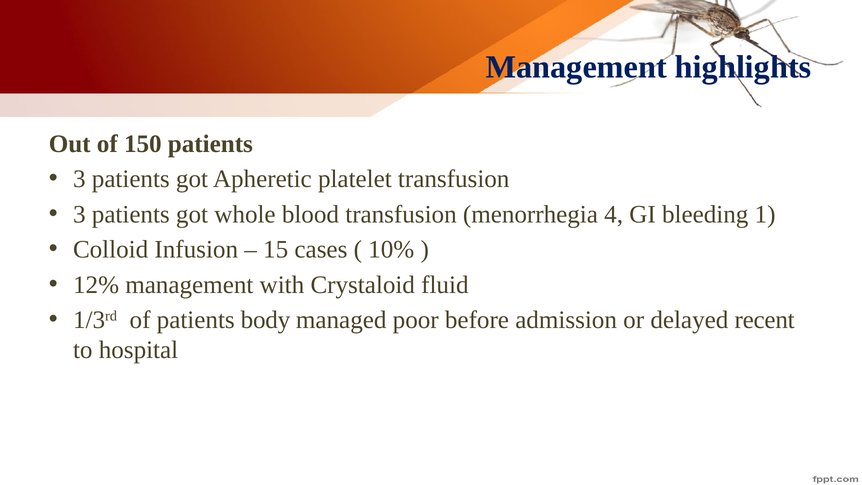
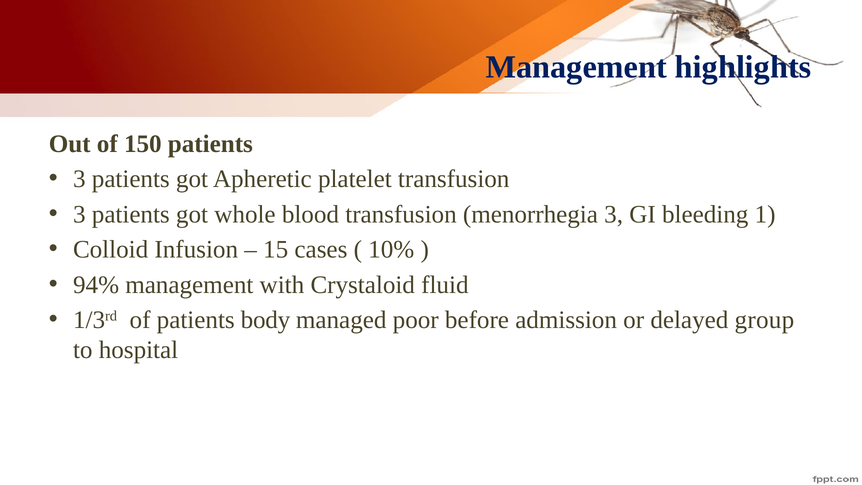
menorrhegia 4: 4 -> 3
12%: 12% -> 94%
recent: recent -> group
